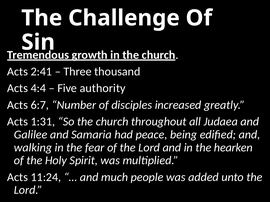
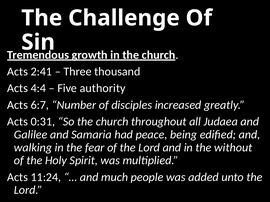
1:31: 1:31 -> 0:31
hearken: hearken -> without
